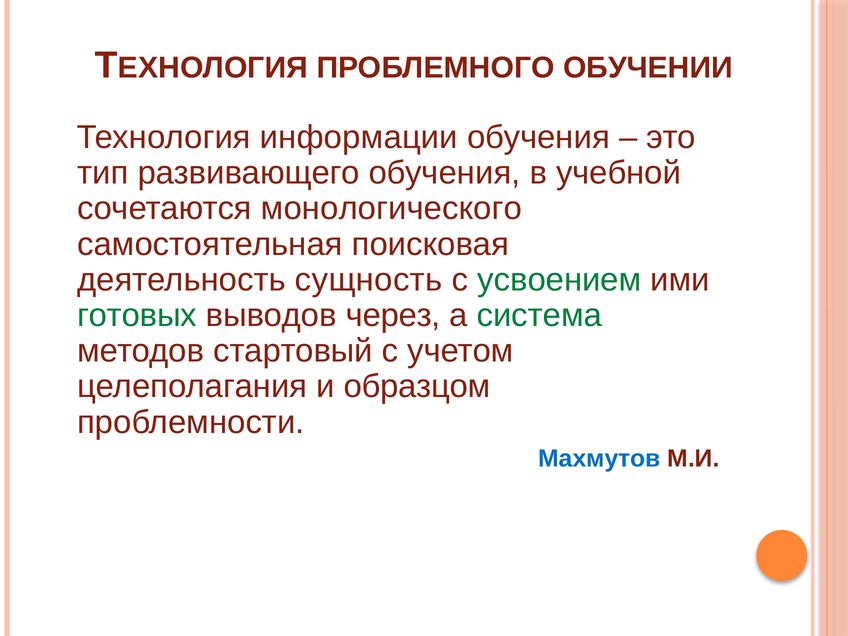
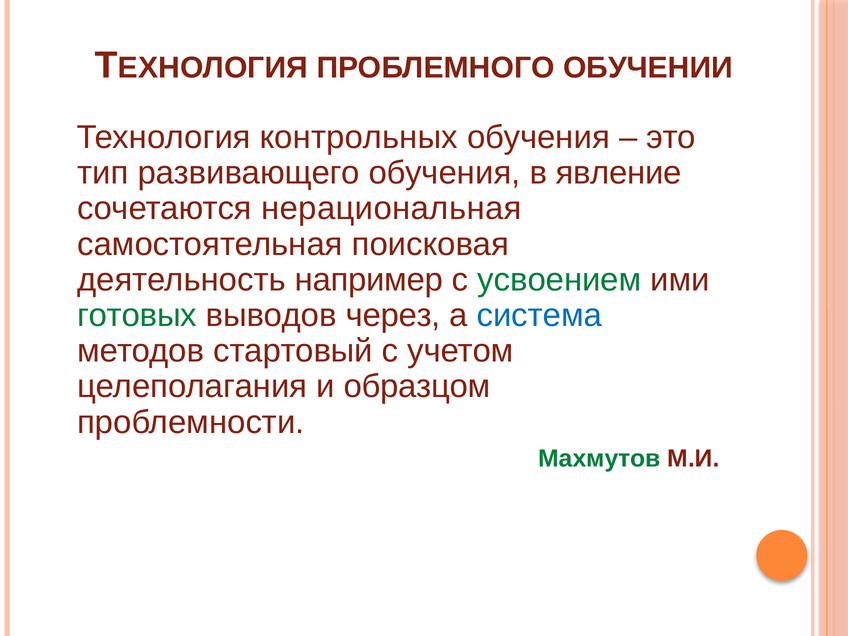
информации: информации -> контрольных
учебной: учебной -> явление
монологического: монологического -> нерациональная
сущность: сущность -> например
система colour: green -> blue
Махмутов colour: blue -> green
